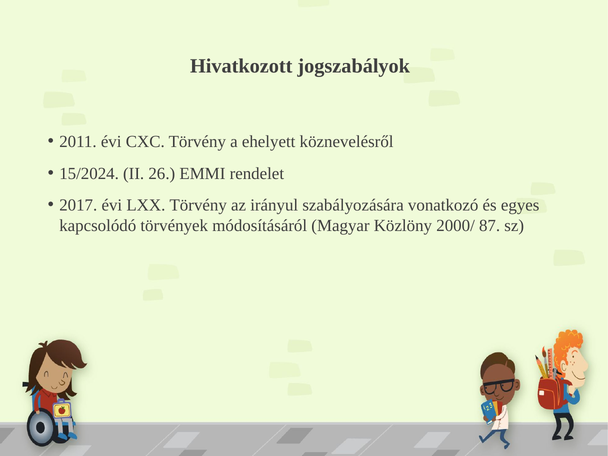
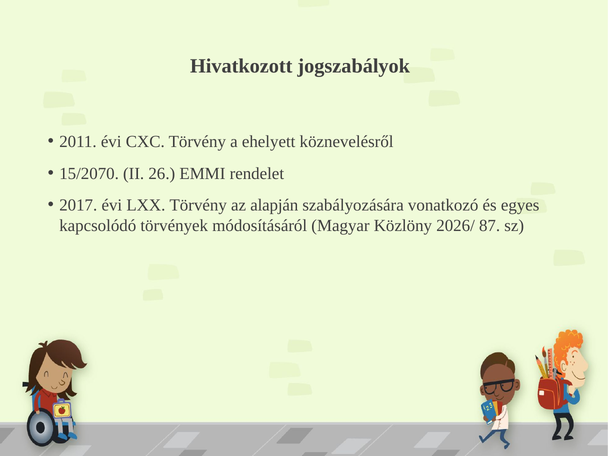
15/2024: 15/2024 -> 15/2070
irányul: irányul -> alapján
2000/: 2000/ -> 2026/
